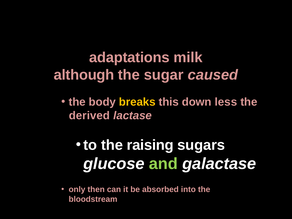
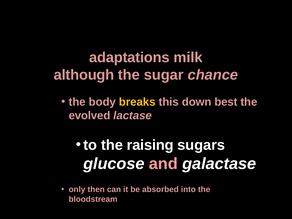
caused: caused -> chance
less: less -> best
derived: derived -> evolved
and colour: light green -> pink
